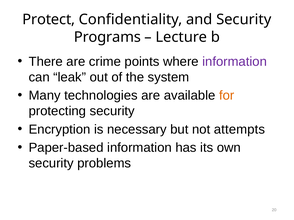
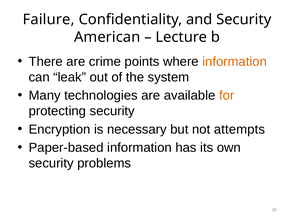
Protect: Protect -> Failure
Programs: Programs -> American
information at (235, 62) colour: purple -> orange
